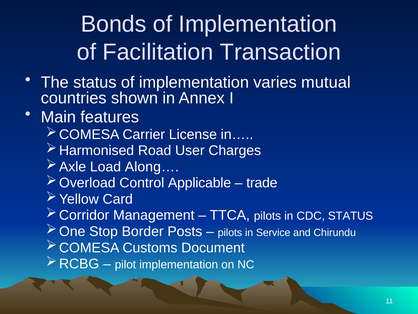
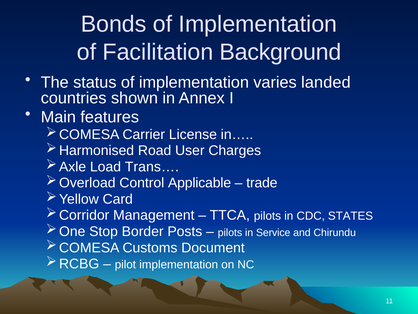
Transaction: Transaction -> Background
mutual: mutual -> landed
Along…: Along… -> Trans…
CDC STATUS: STATUS -> STATES
